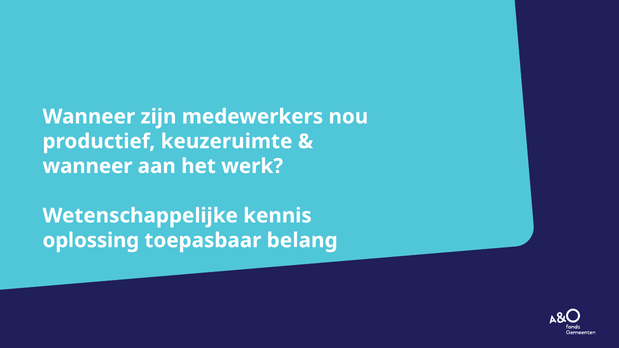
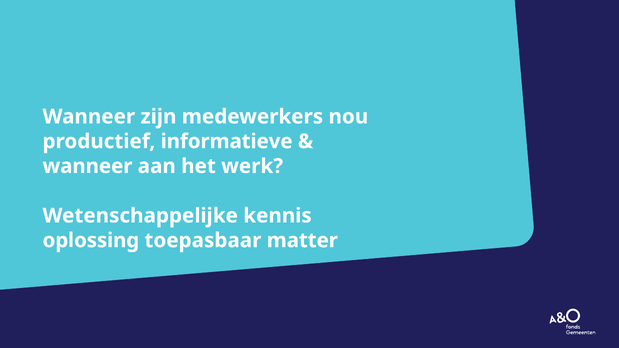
keuzeruimte: keuzeruimte -> informatieve
belang: belang -> matter
